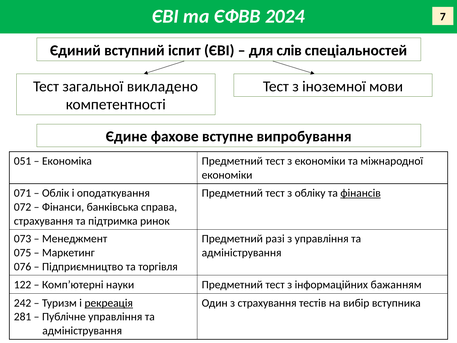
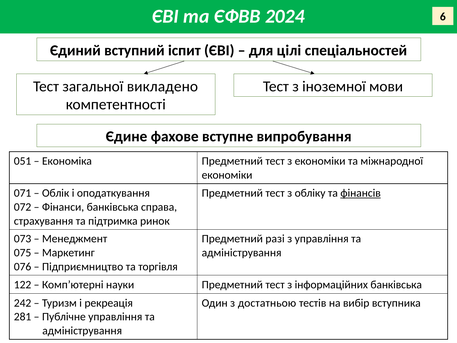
7: 7 -> 6
слів: слів -> цілі
інформаційних бажанням: бажанням -> банківська
рекреація underline: present -> none
з страхування: страхування -> достатньою
